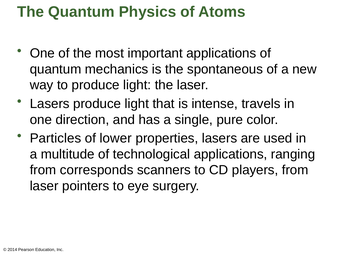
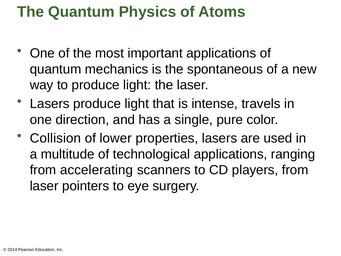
Particles: Particles -> Collision
corresponds: corresponds -> accelerating
